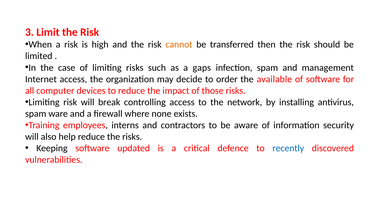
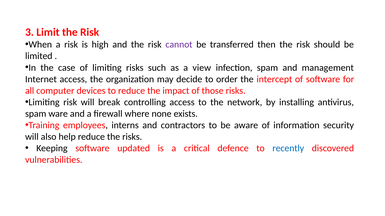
cannot colour: orange -> purple
gaps: gaps -> view
available: available -> intercept
